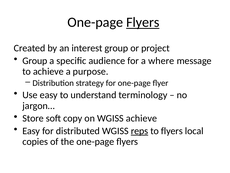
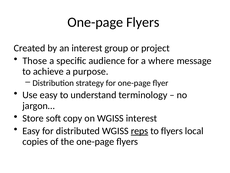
Flyers at (143, 22) underline: present -> none
Group at (35, 61): Group -> Those
WGISS achieve: achieve -> interest
